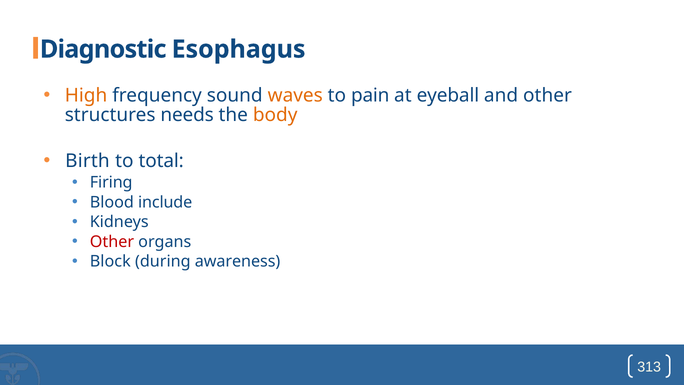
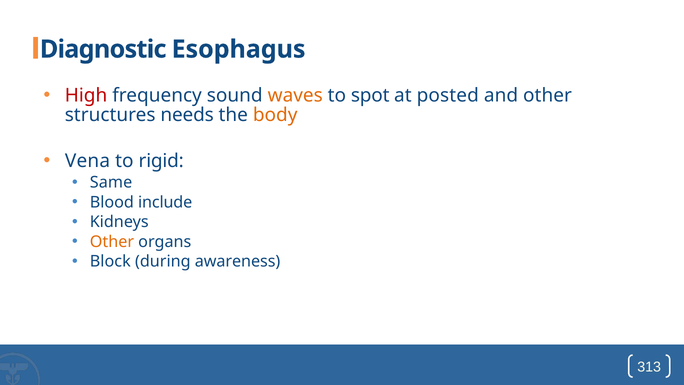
High colour: orange -> red
pain: pain -> spot
eyeball: eyeball -> posted
Birth: Birth -> Vena
total: total -> rigid
Firing: Firing -> Same
Other at (112, 242) colour: red -> orange
